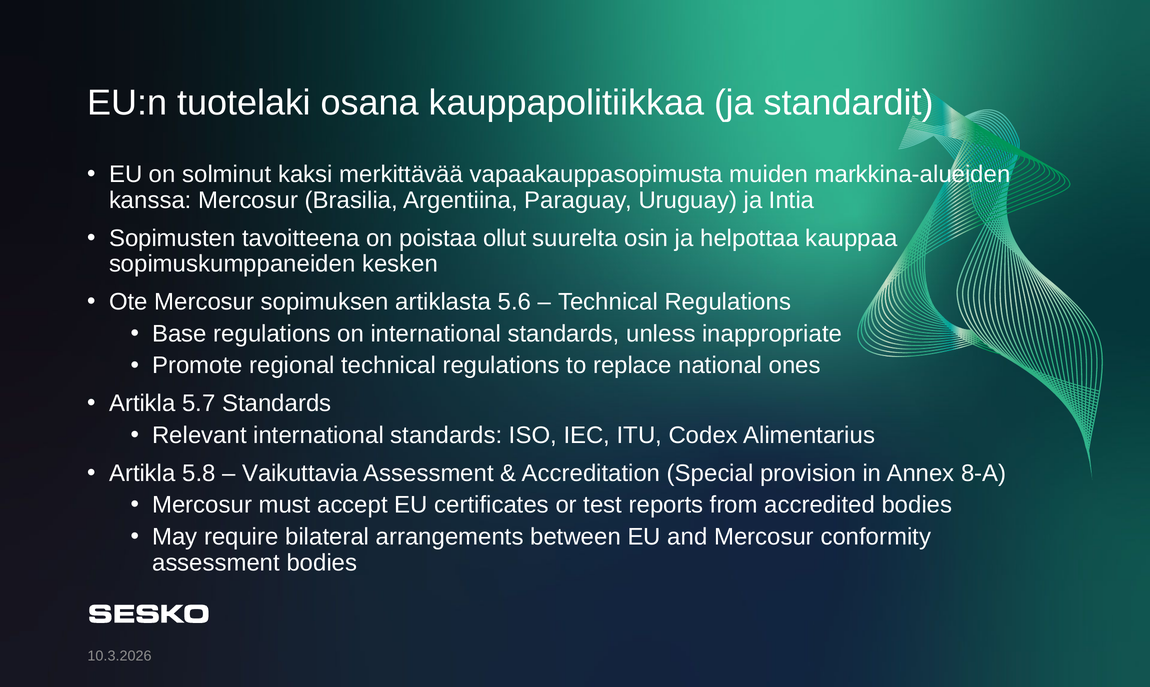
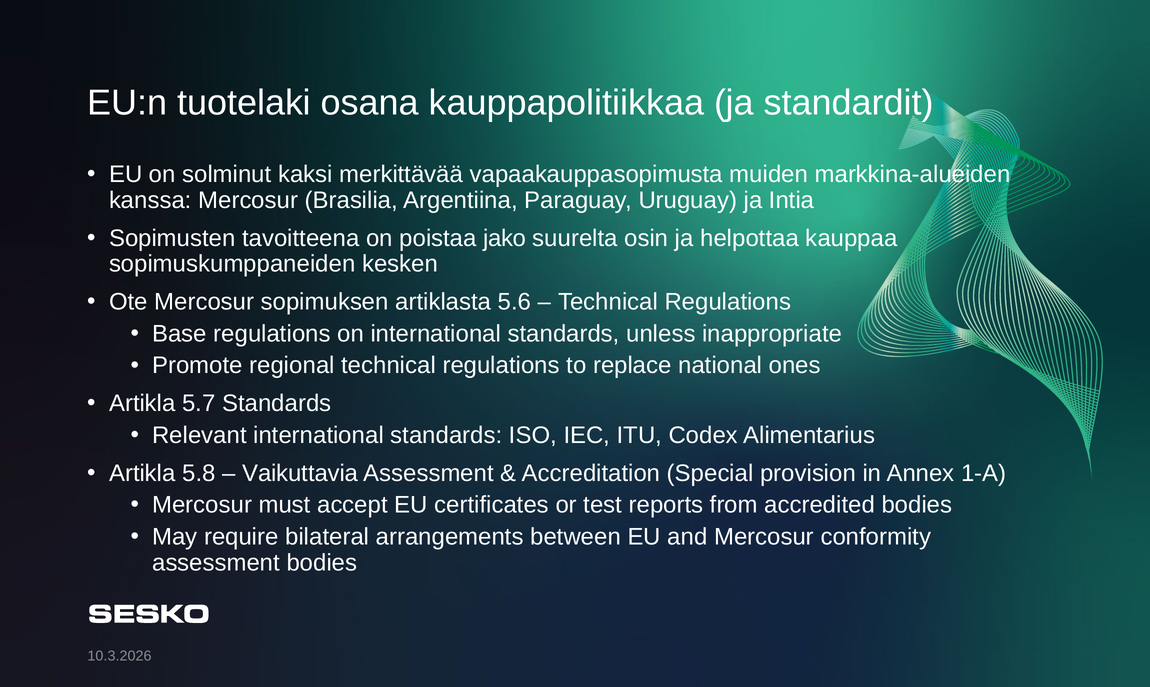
ollut: ollut -> jako
8-A: 8-A -> 1-A
